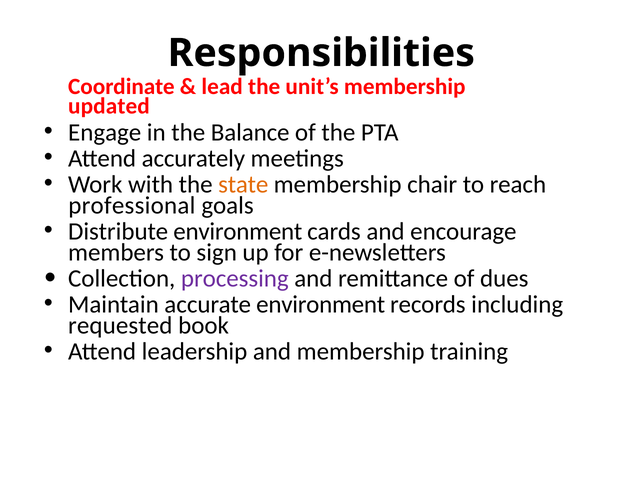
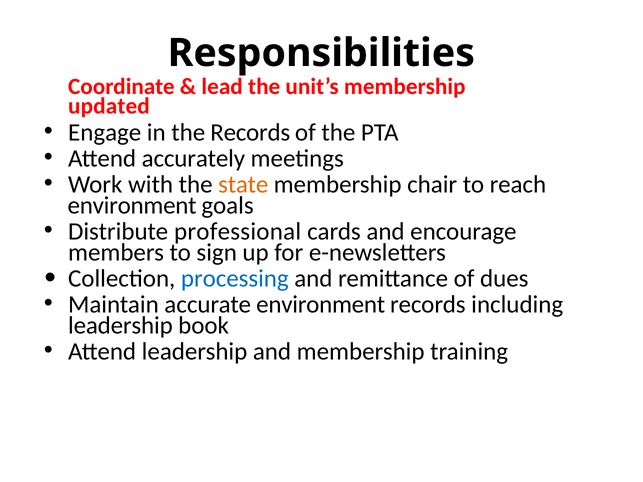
the Balance: Balance -> Records
professional at (132, 206): professional -> environment
Distribute environment: environment -> professional
processing colour: purple -> blue
requested at (120, 326): requested -> leadership
